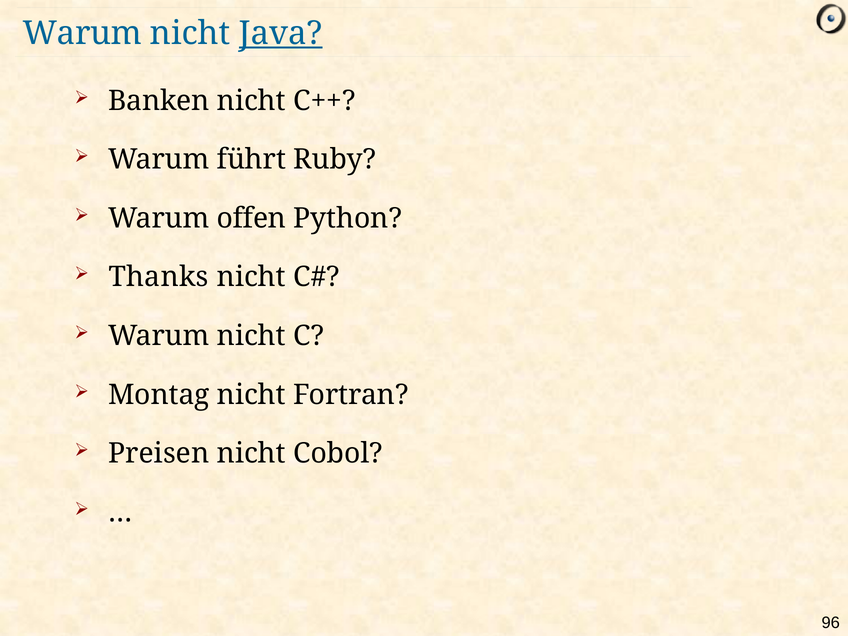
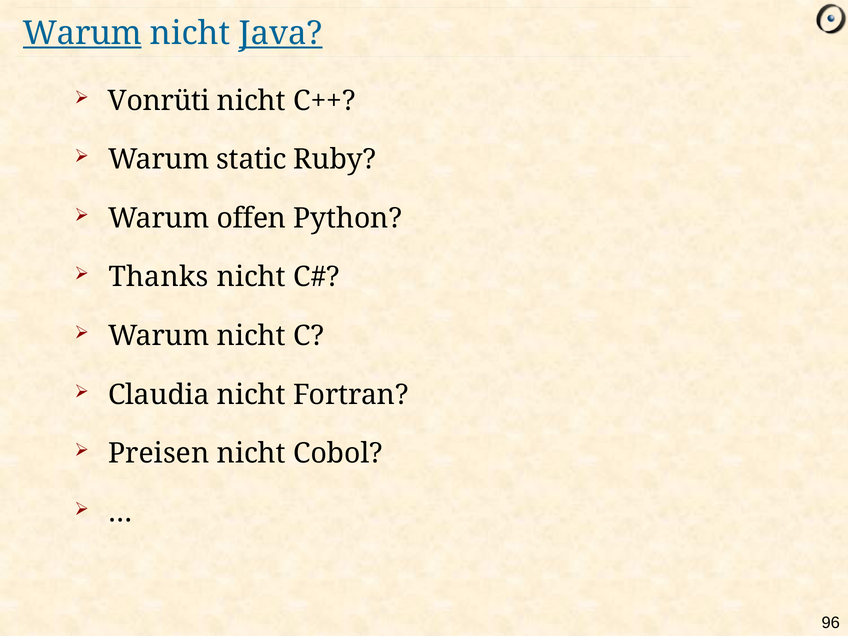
Warum at (82, 33) underline: none -> present
Banken: Banken -> Vonrüti
führt: führt -> static
Montag: Montag -> Claudia
